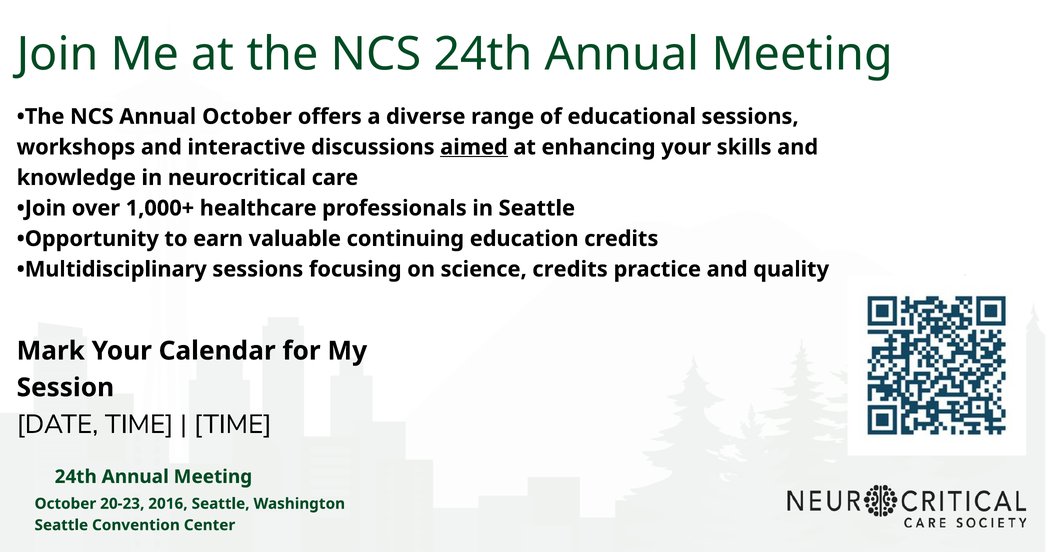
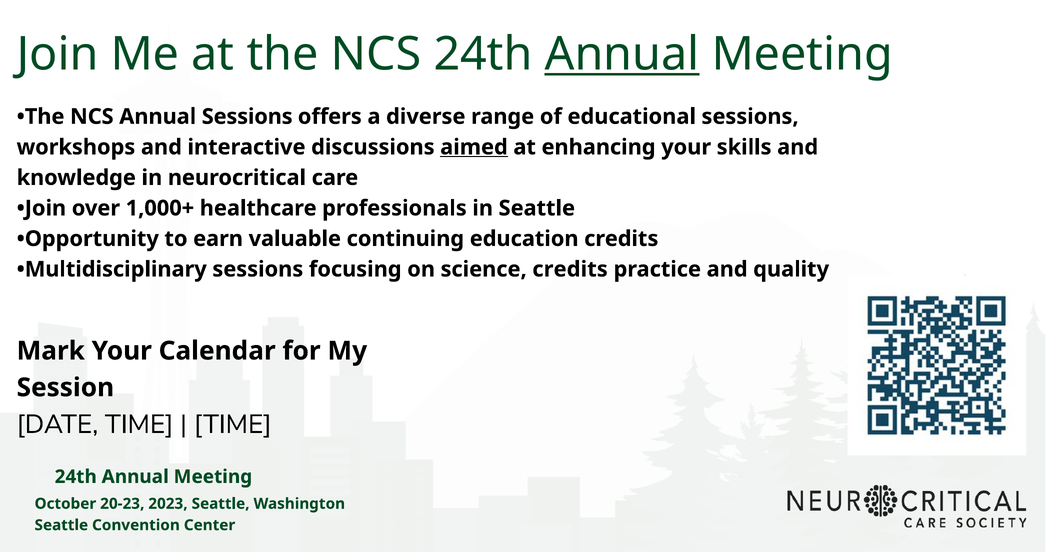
Annual at (622, 54) underline: none -> present
Annual October: October -> Sessions
2016: 2016 -> 2023
